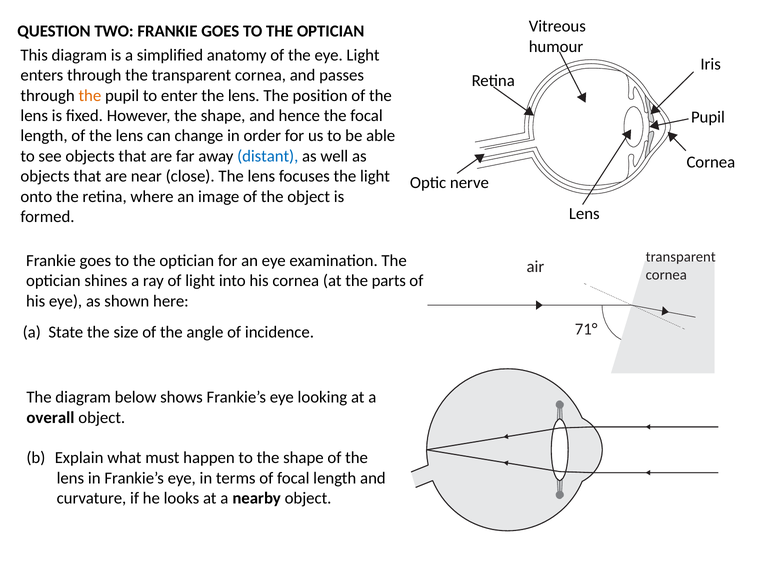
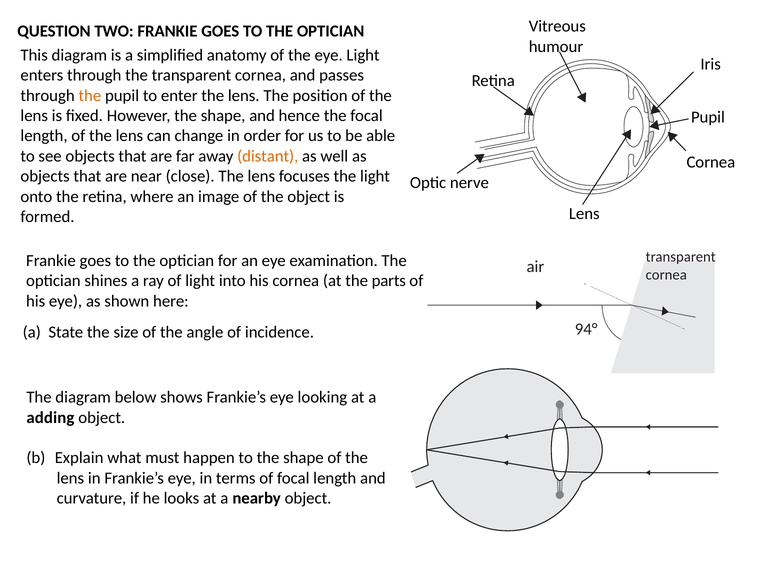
distant colour: blue -> orange
71°: 71° -> 94°
overall: overall -> adding
